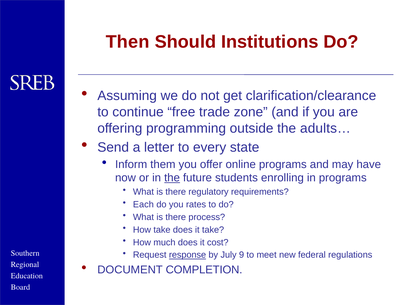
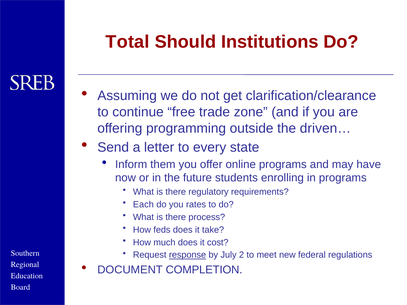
Then: Then -> Total
adults…: adults… -> driven…
the at (172, 178) underline: present -> none
How take: take -> feds
9: 9 -> 2
